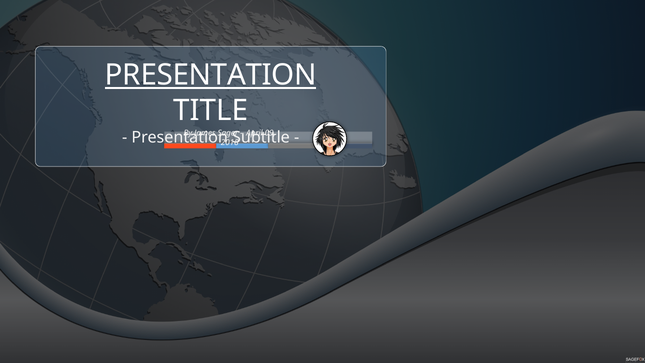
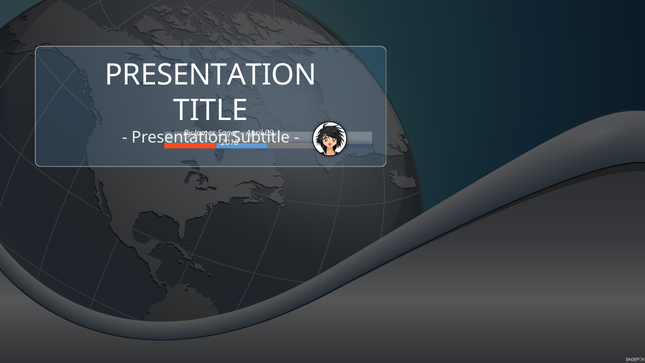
PRESENTATION at (211, 75) underline: present -> none
